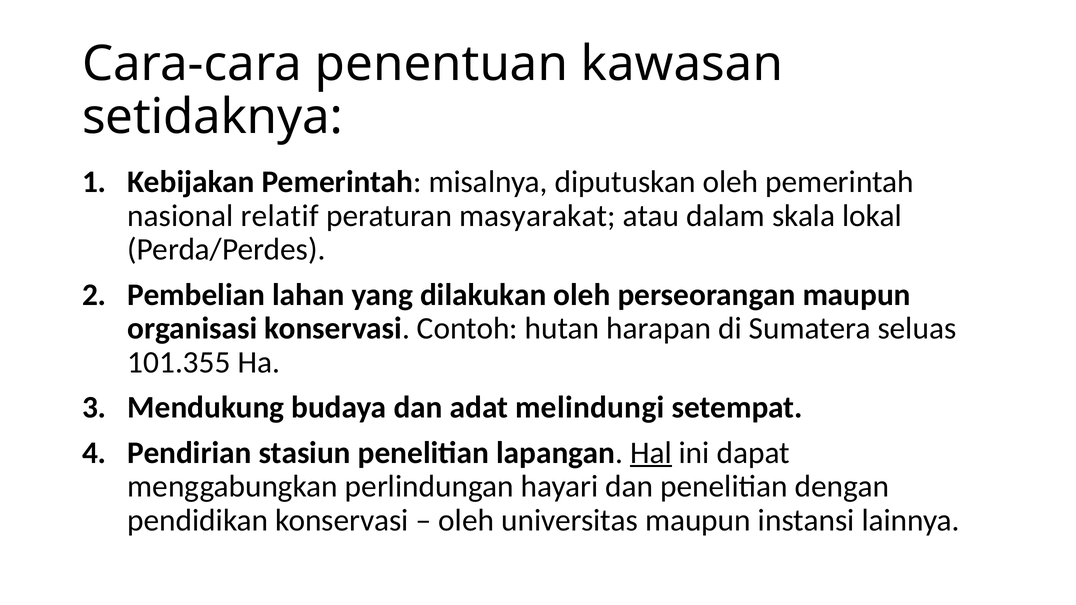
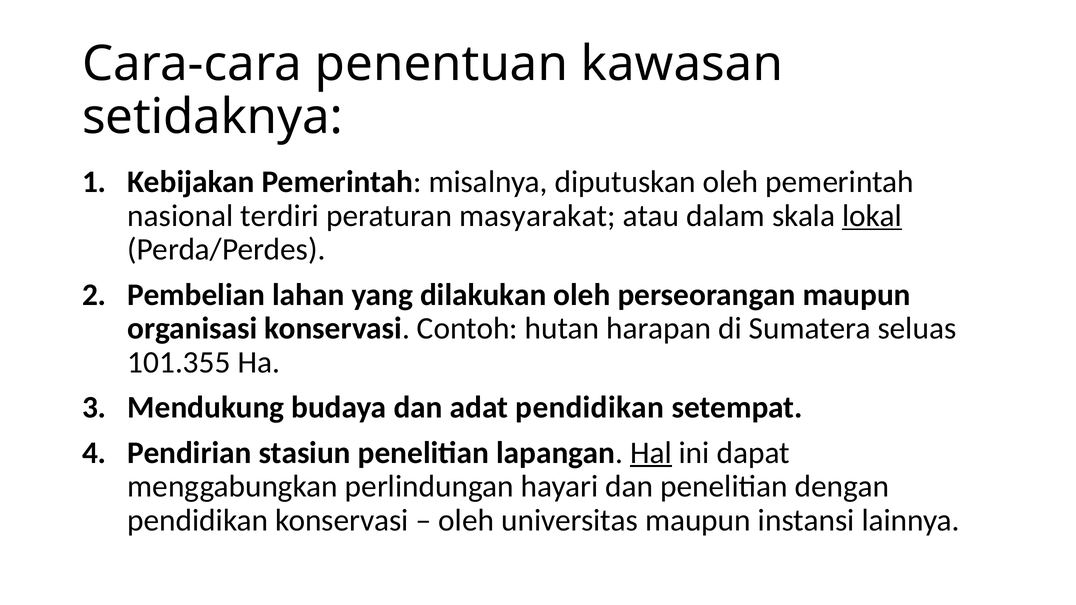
relatif: relatif -> terdiri
lokal underline: none -> present
adat melindungi: melindungi -> pendidikan
